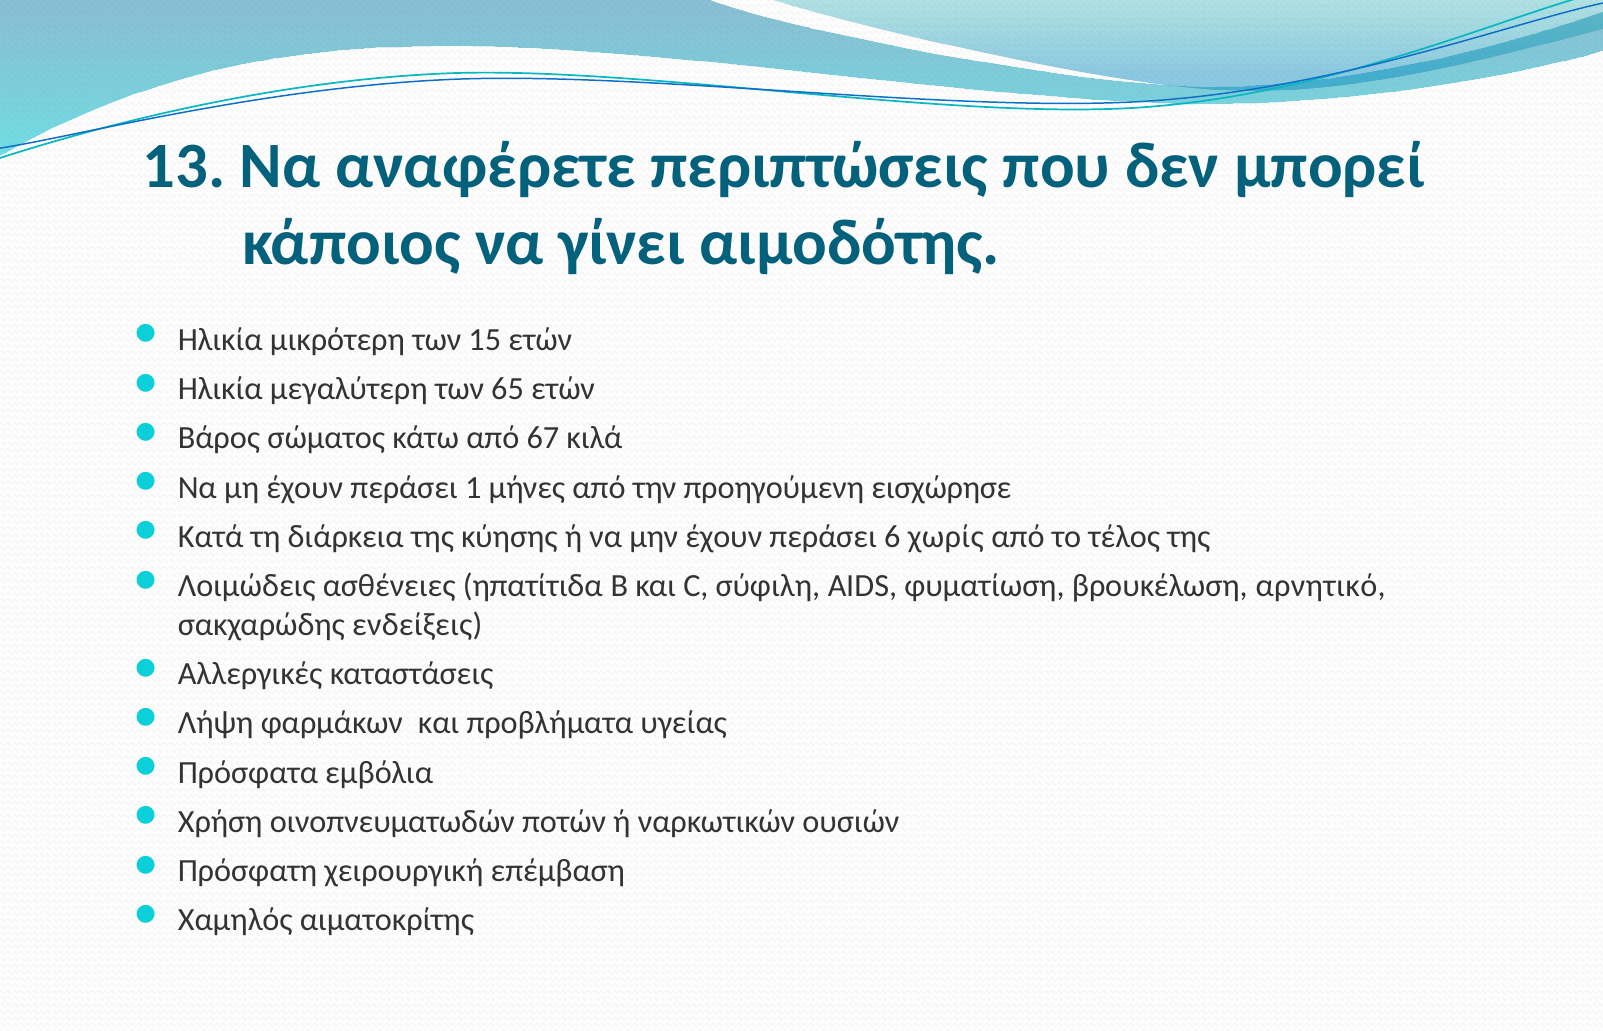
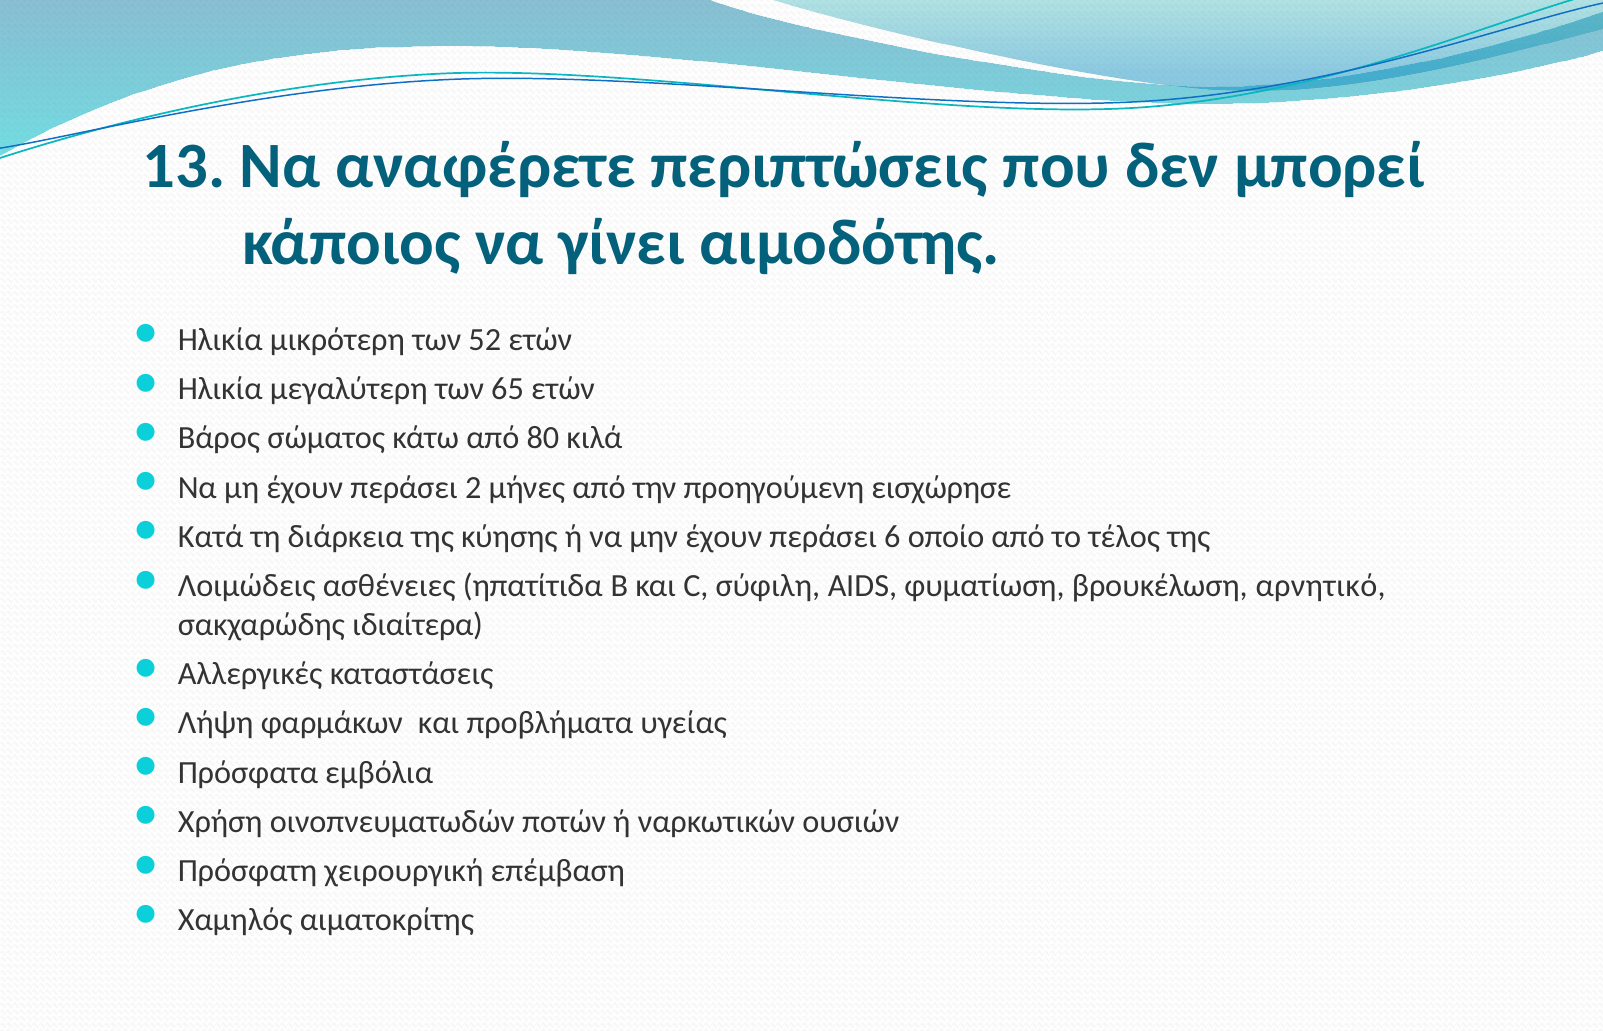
15: 15 -> 52
67: 67 -> 80
1: 1 -> 2
χωρίς: χωρίς -> οποίο
ενδείξεις: ενδείξεις -> ιδιαίτερα
